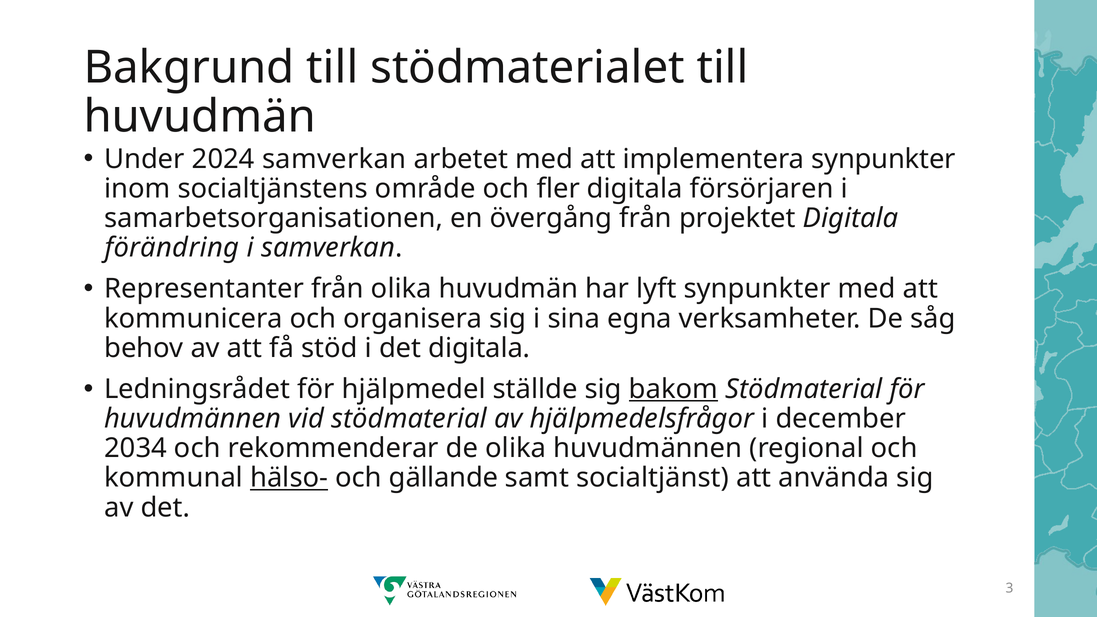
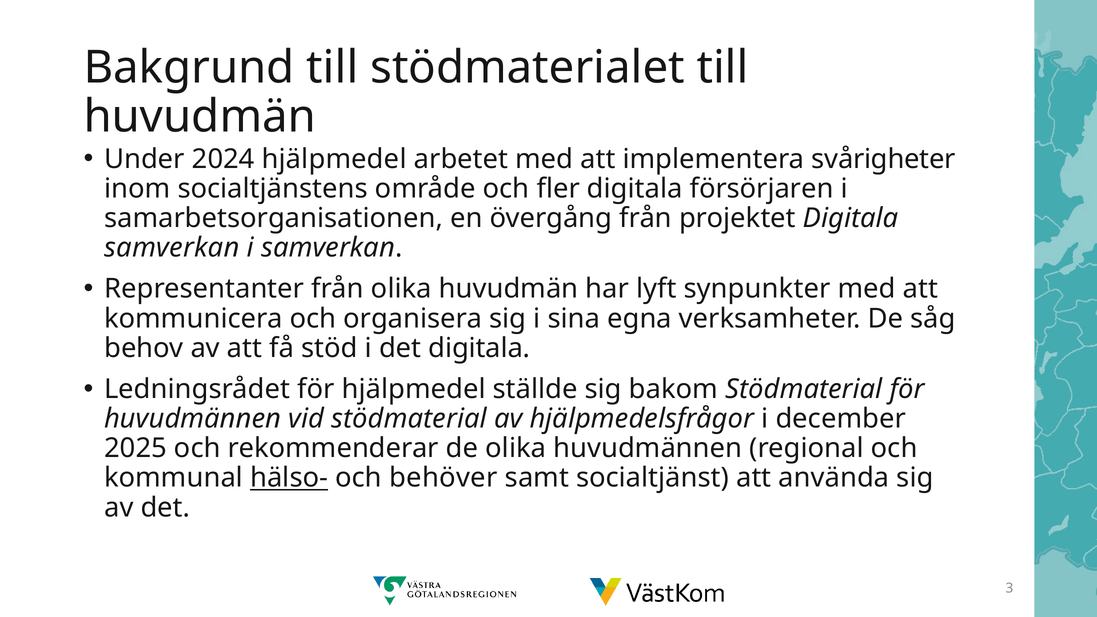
2024 samverkan: samverkan -> hjälpmedel
implementera synpunkter: synpunkter -> svårigheter
förändring at (172, 248): förändring -> samverkan
bakom underline: present -> none
2034: 2034 -> 2025
gällande: gällande -> behöver
